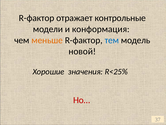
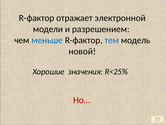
контрольные: контрольные -> электронной
конформация: конформация -> разрешением
меньше colour: orange -> blue
